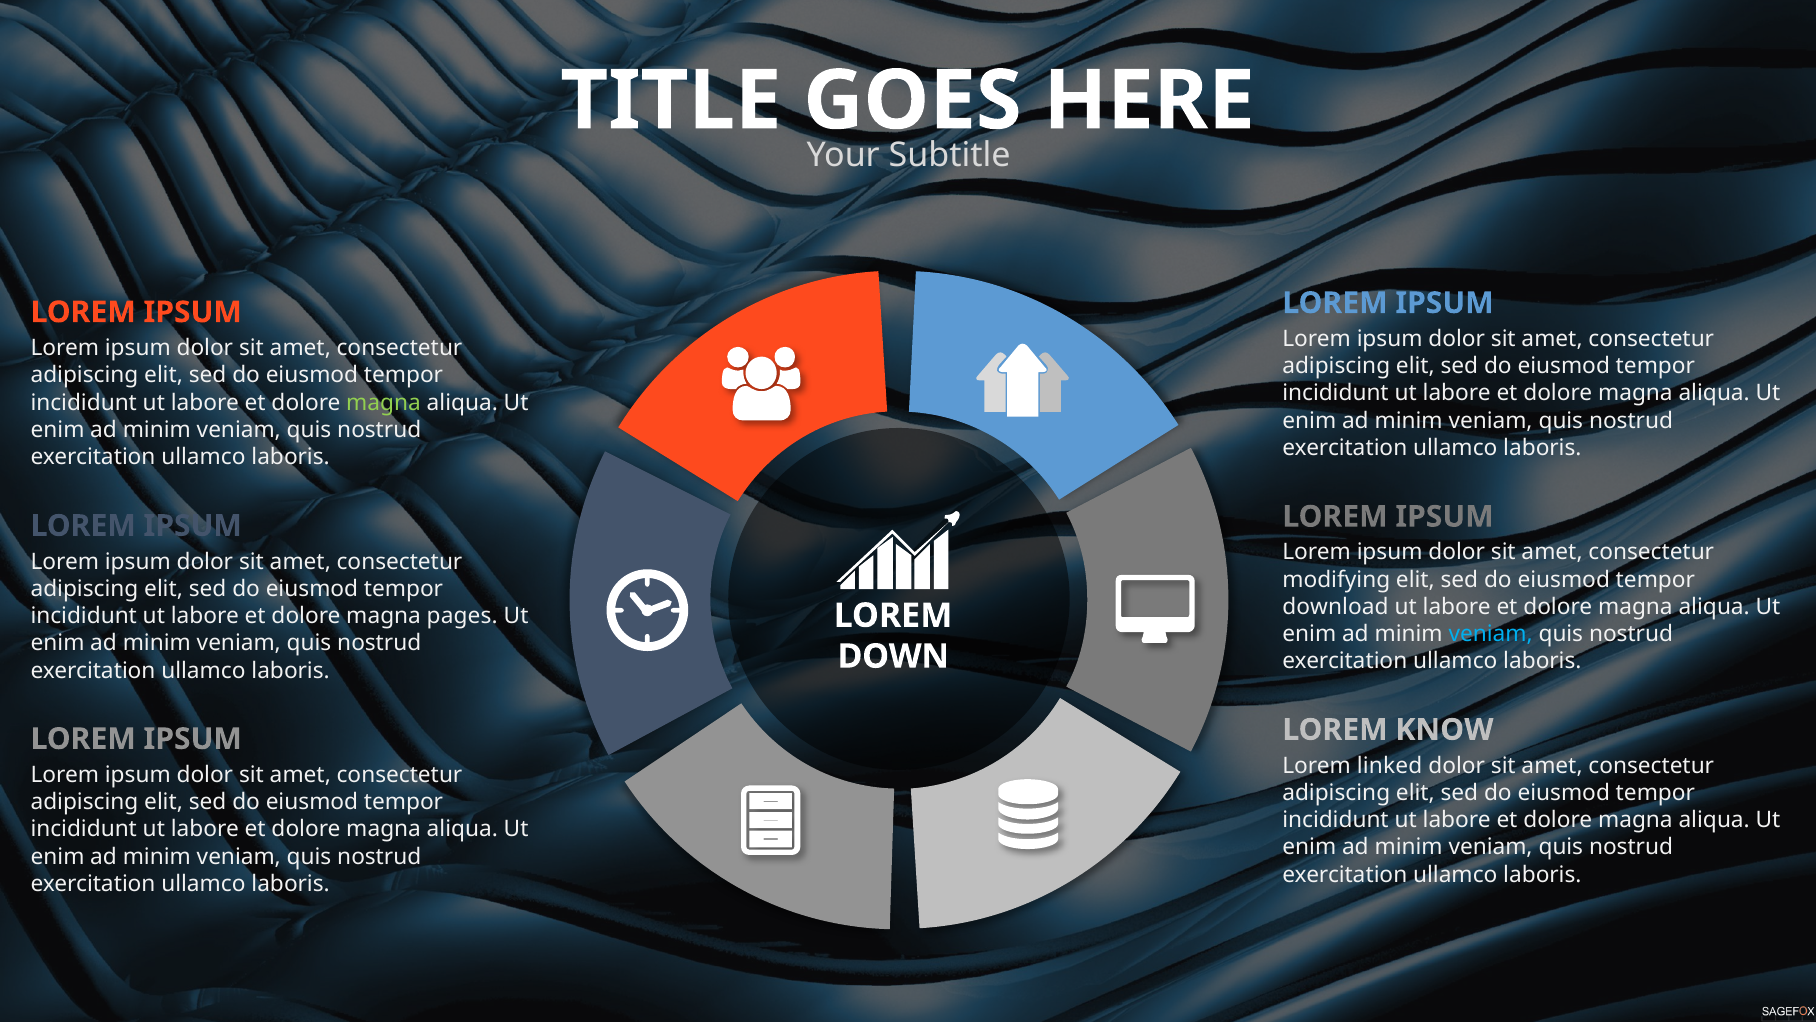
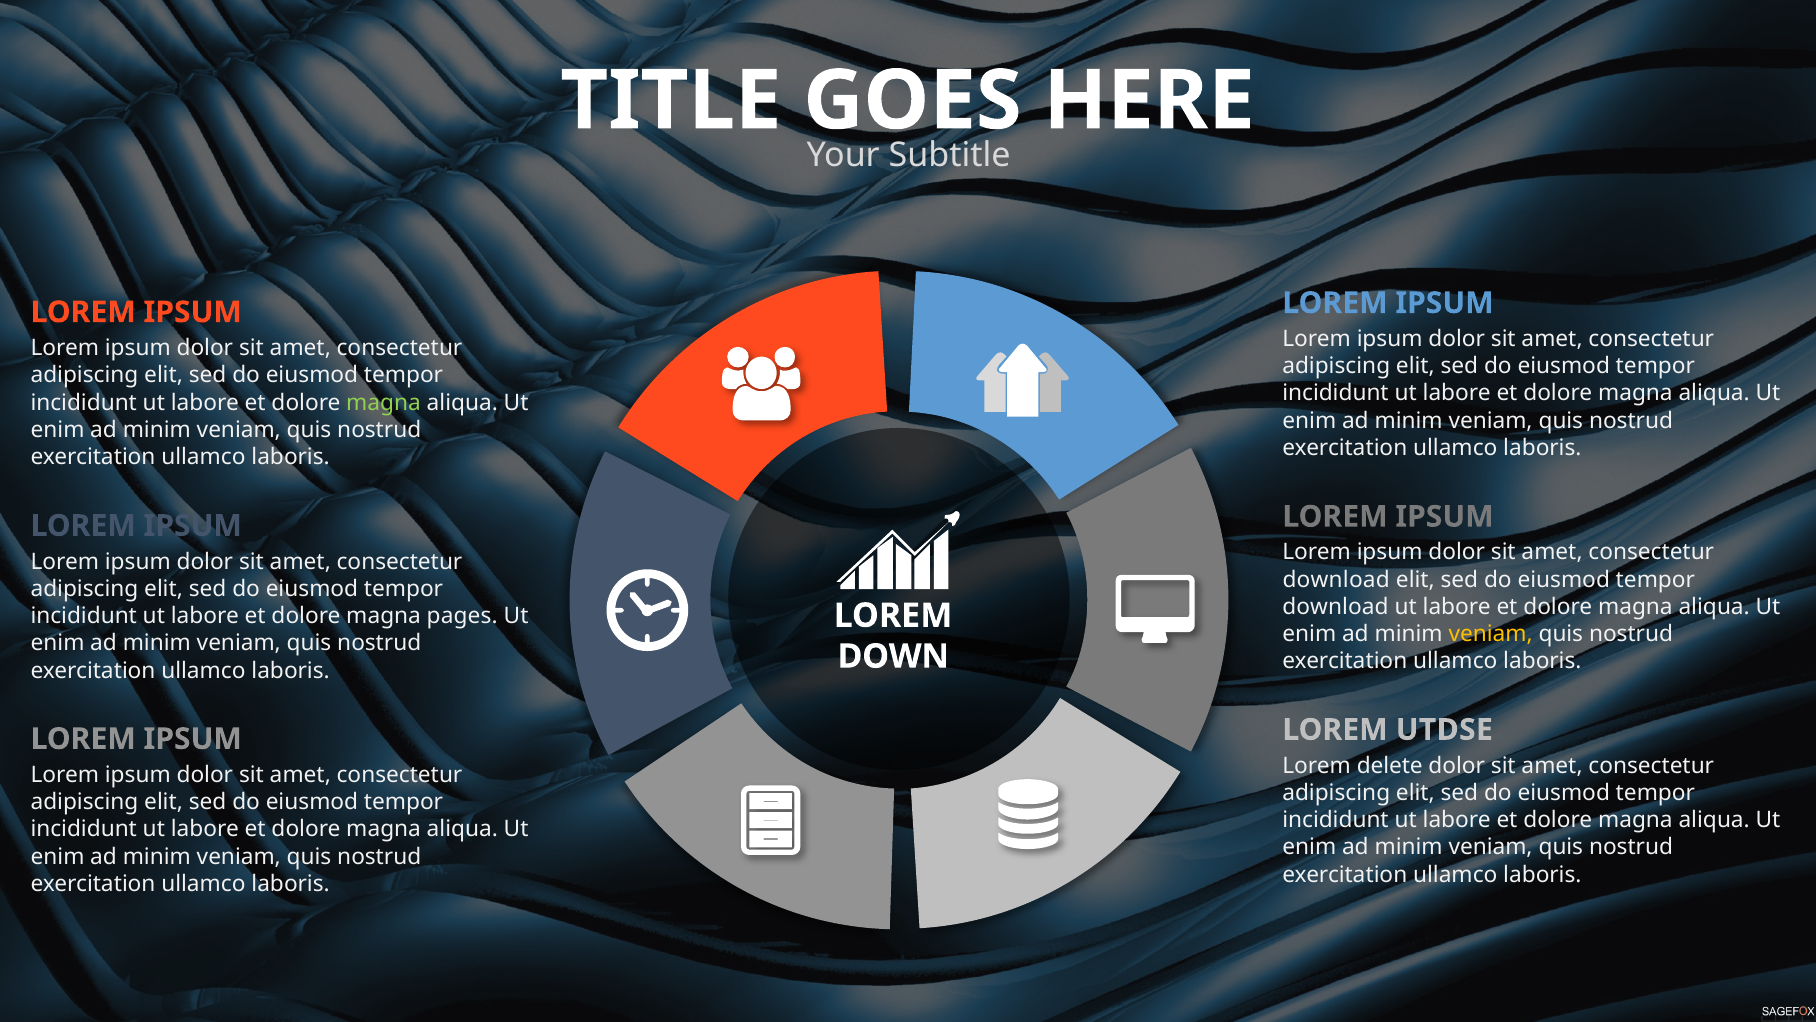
modifying at (1336, 579): modifying -> download
veniam at (1491, 634) colour: light blue -> yellow
KNOW: KNOW -> UTDSE
linked: linked -> delete
